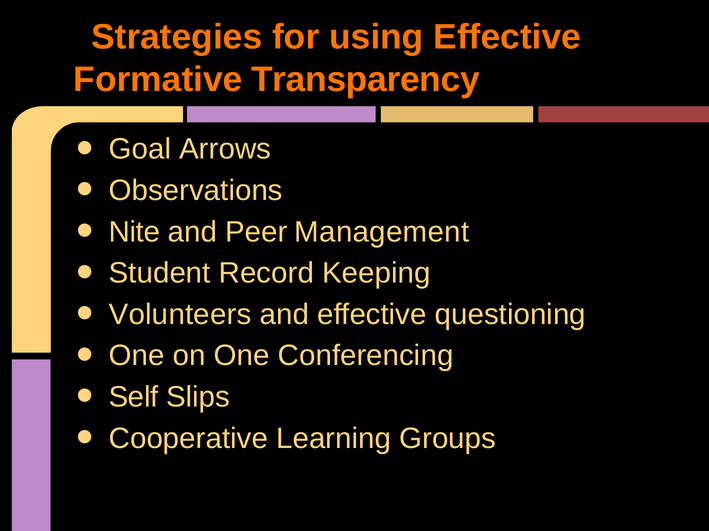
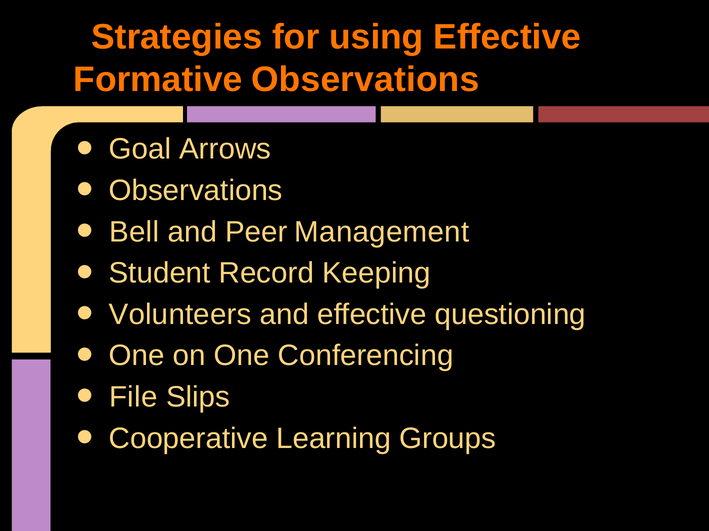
Formative Transparency: Transparency -> Observations
Nite: Nite -> Bell
Self: Self -> File
